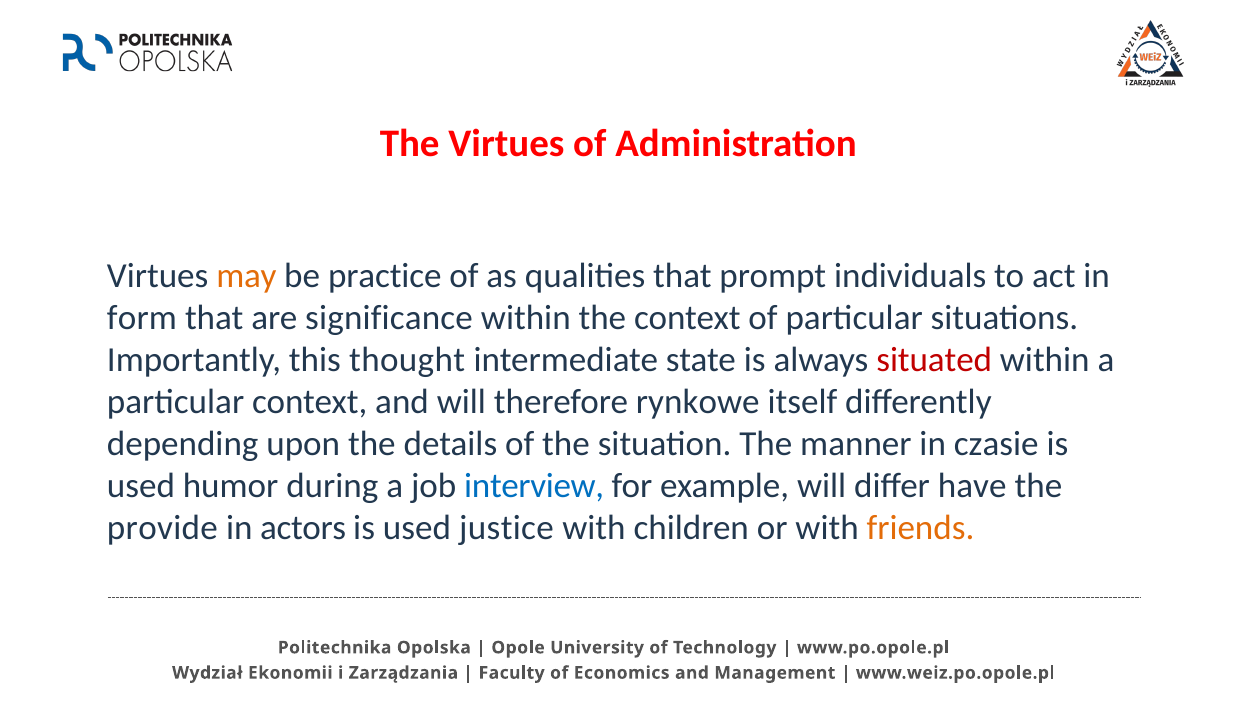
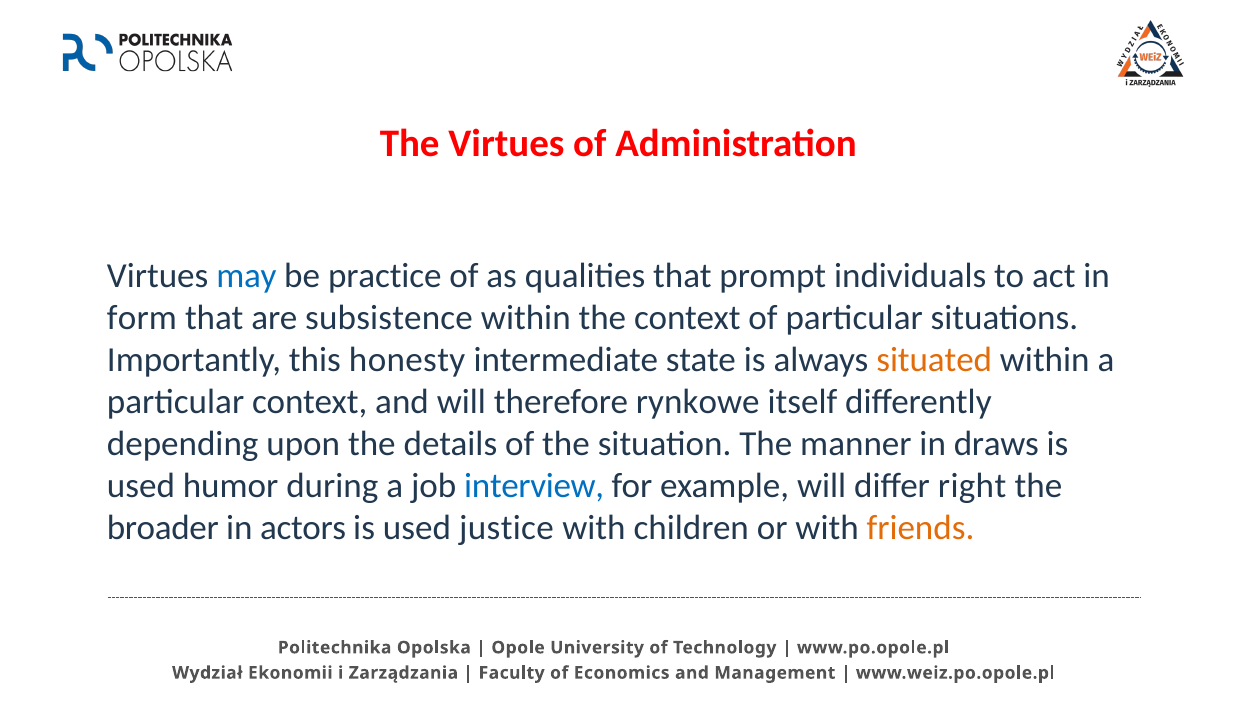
may colour: orange -> blue
significance: significance -> subsistence
thought: thought -> honesty
situated colour: red -> orange
czasie: czasie -> draws
have: have -> right
provide: provide -> broader
